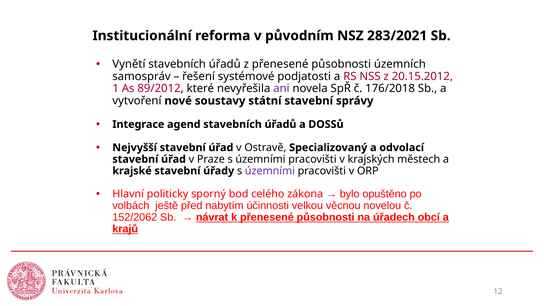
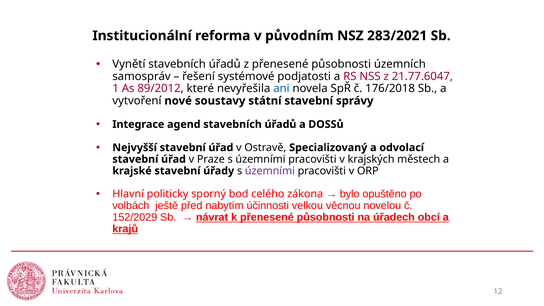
20.15.2012: 20.15.2012 -> 21.77.6047
ani colour: purple -> blue
152/2062: 152/2062 -> 152/2029
